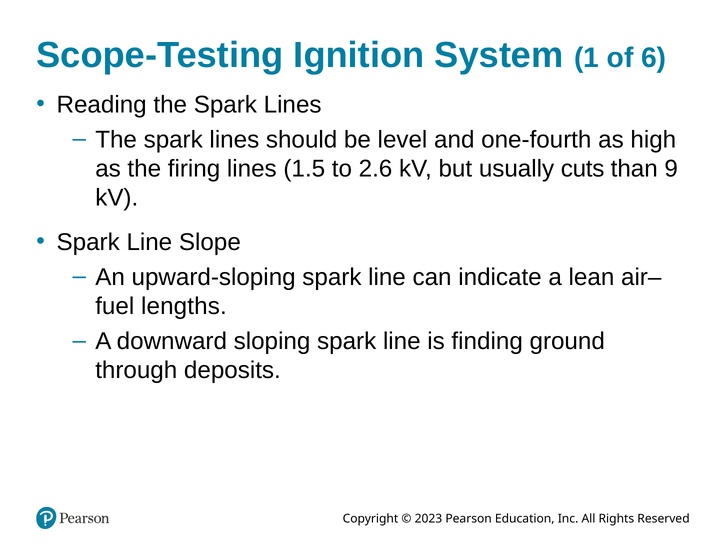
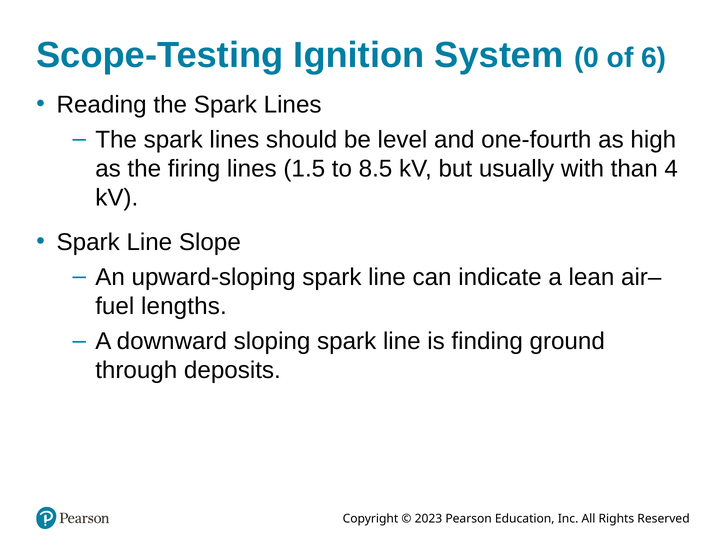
1: 1 -> 0
2.6: 2.6 -> 8.5
cuts: cuts -> with
9: 9 -> 4
